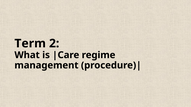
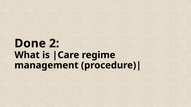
Term: Term -> Done
